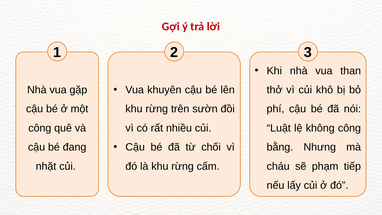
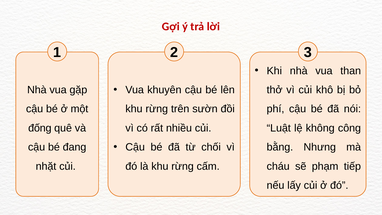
công at (40, 128): công -> đống
